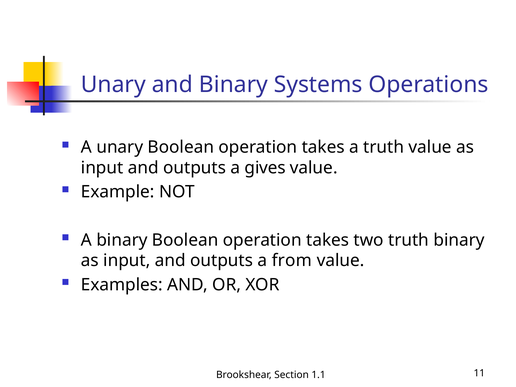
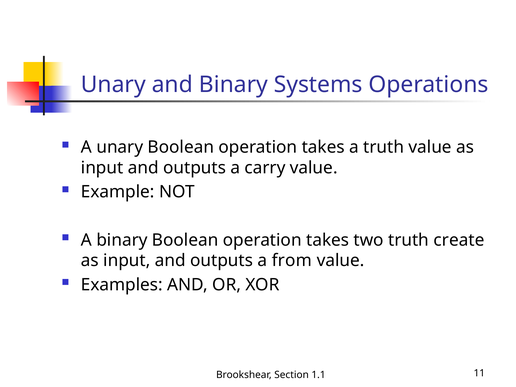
gives: gives -> carry
truth binary: binary -> create
